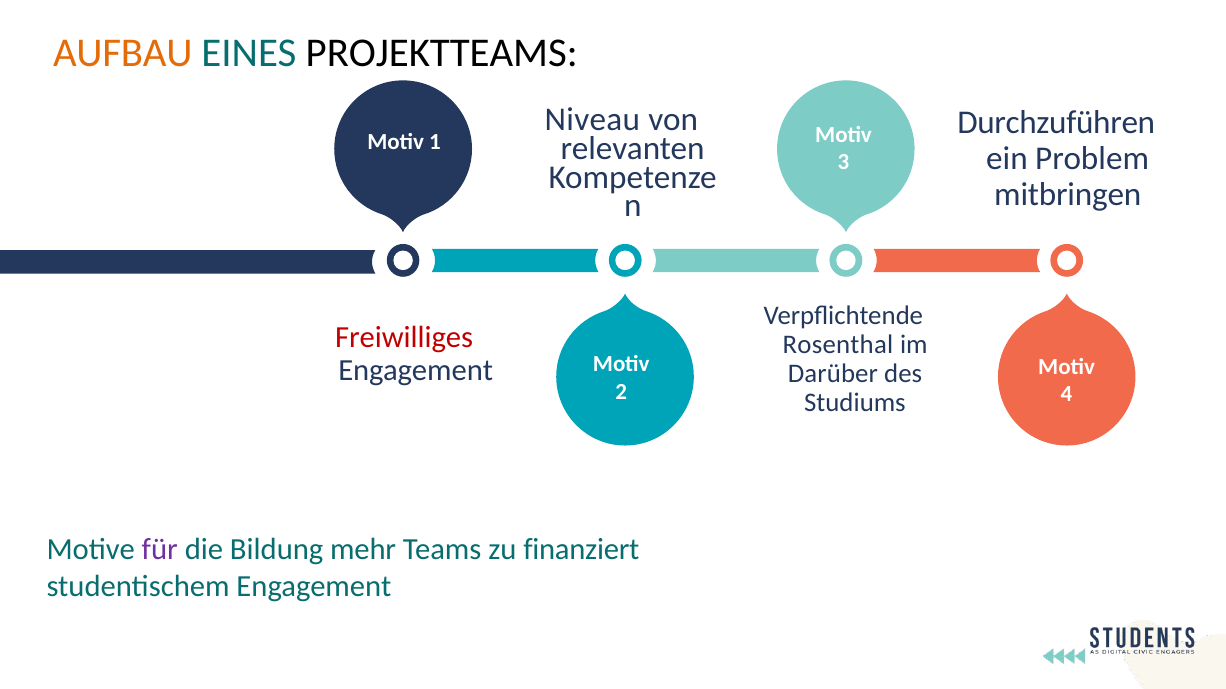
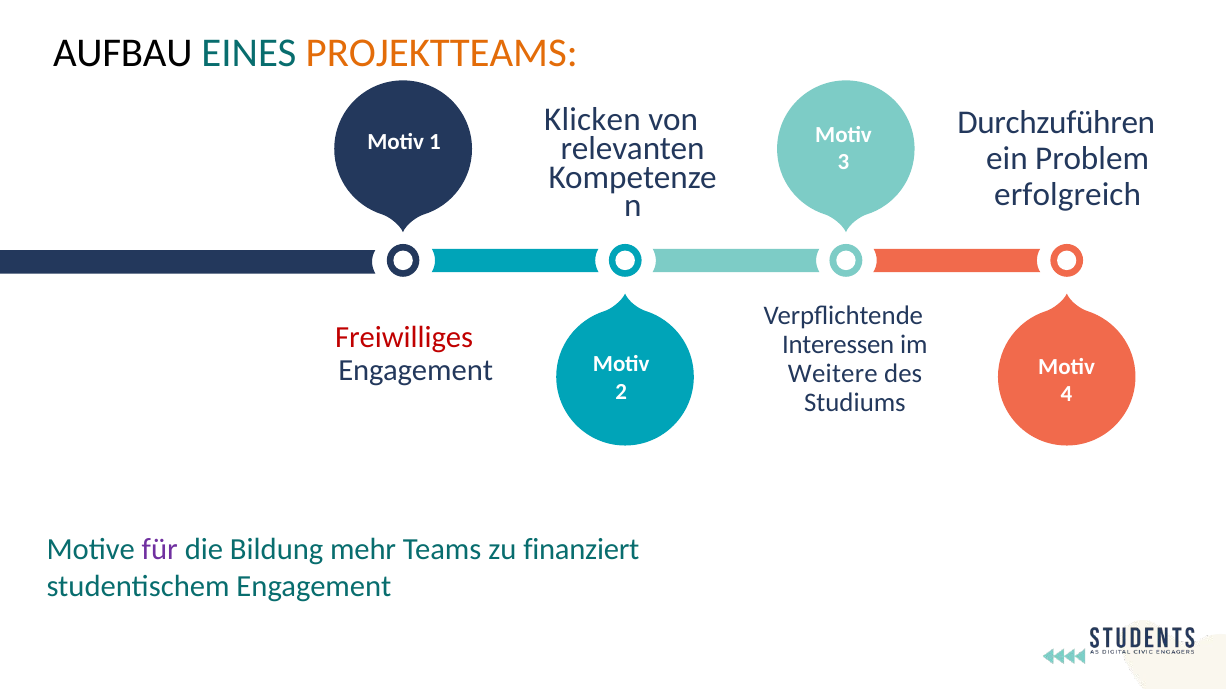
AUFBAU colour: orange -> black
PROJEKTTEAMS colour: black -> orange
Niveau: Niveau -> Klicken
mitbringen: mitbringen -> erfolgreich
Rosenthal: Rosenthal -> Interessen
Darüber: Darüber -> Weitere
